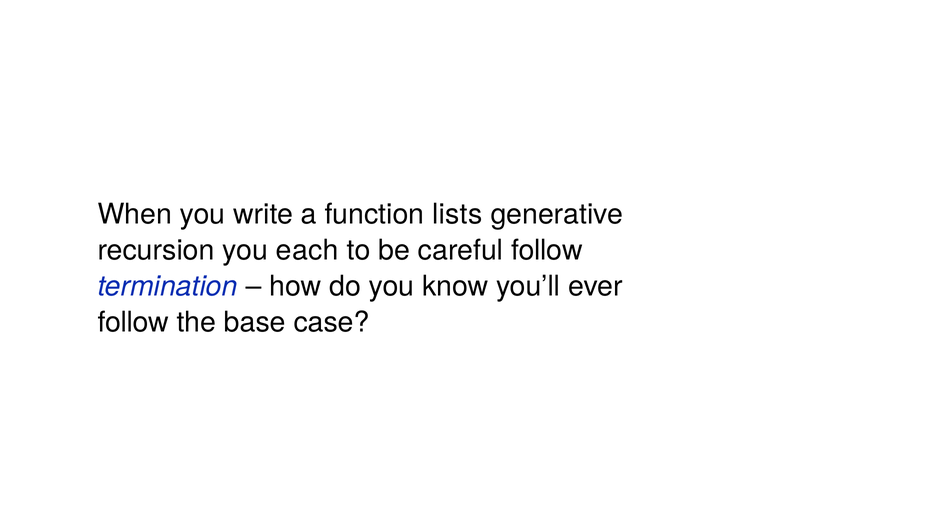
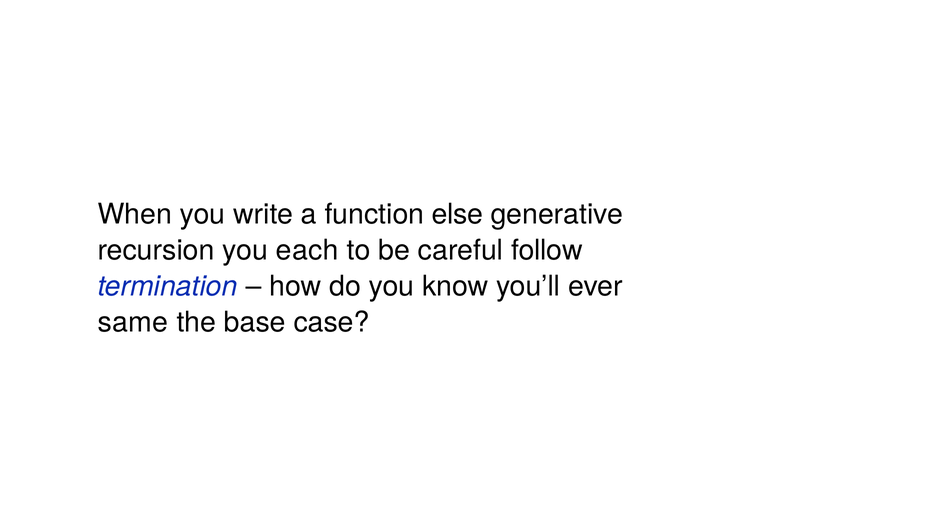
lists: lists -> else
follow at (133, 322): follow -> same
